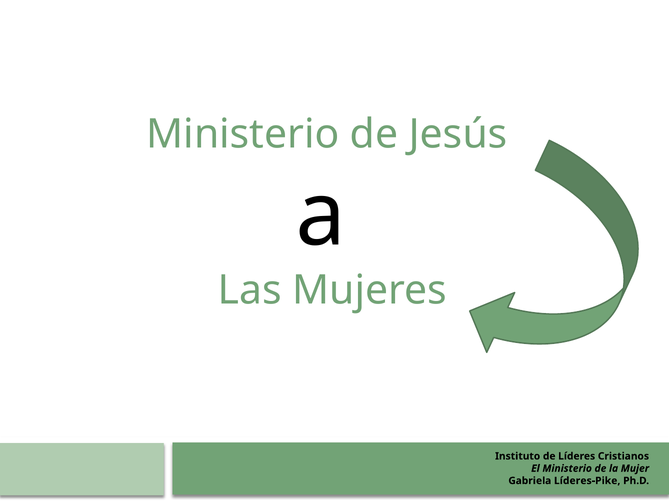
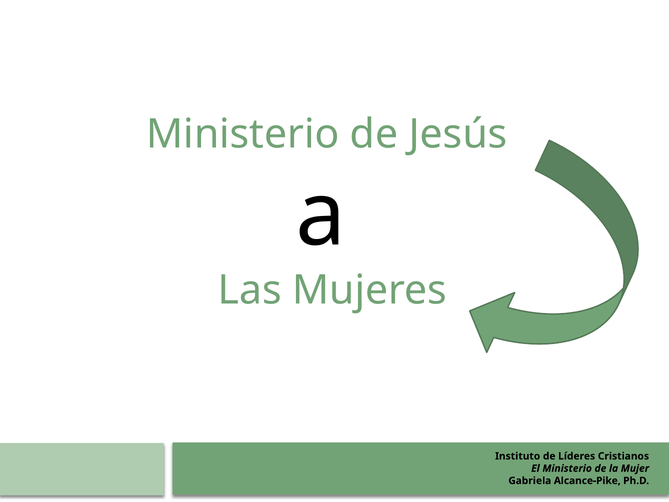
Líderes-Pike: Líderes-Pike -> Alcance-Pike
